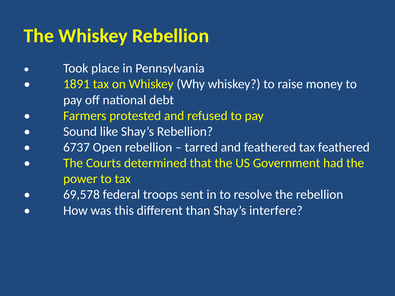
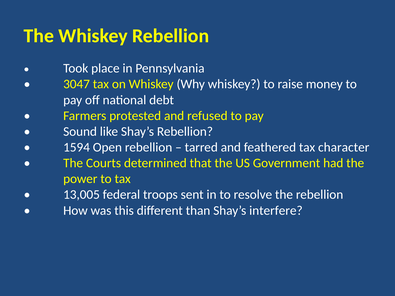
1891: 1891 -> 3047
6737: 6737 -> 1594
tax feathered: feathered -> character
69,578: 69,578 -> 13,005
